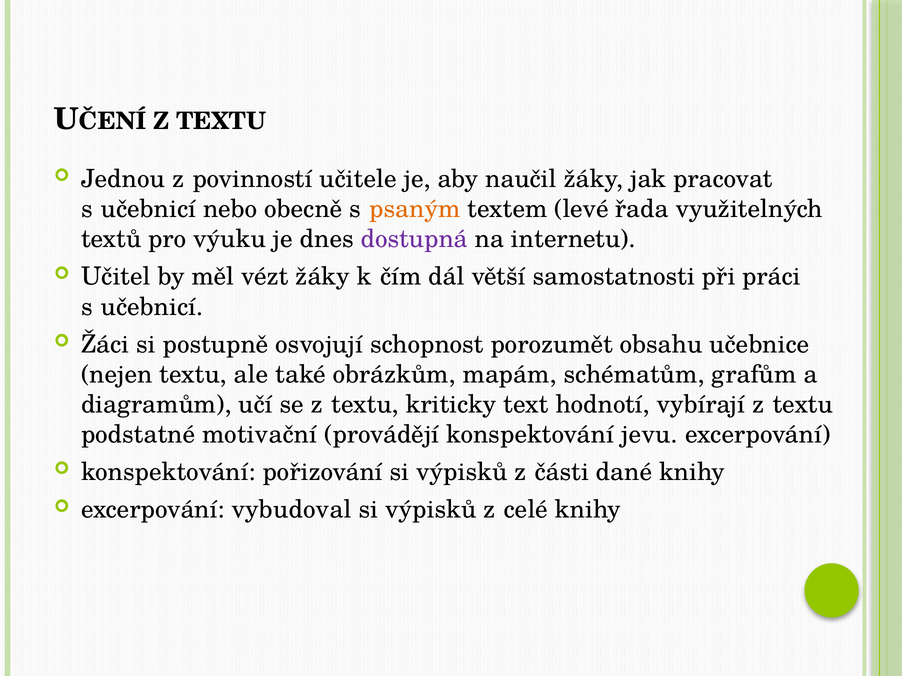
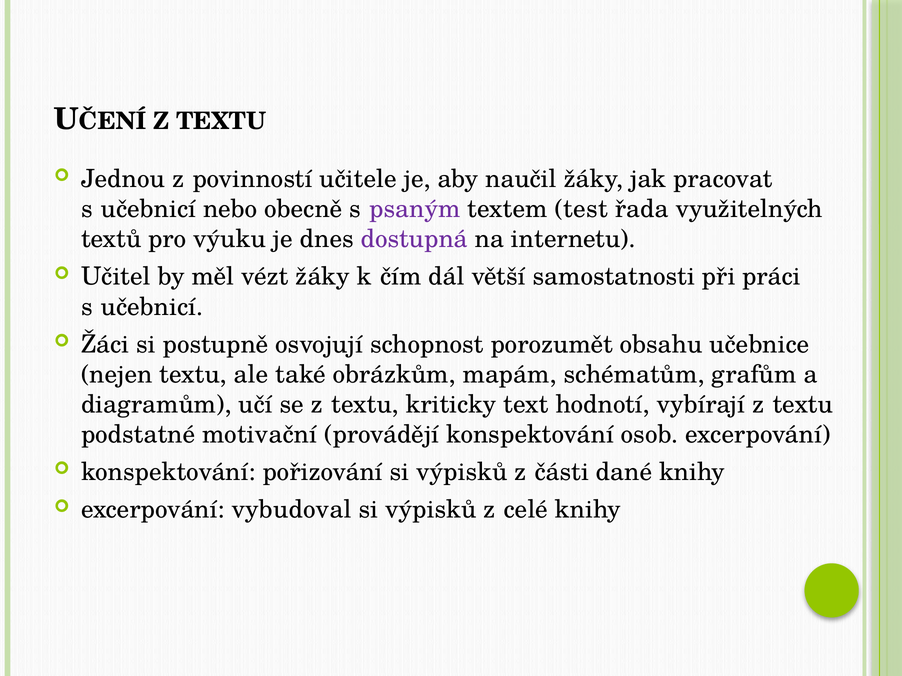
psaným colour: orange -> purple
levé: levé -> test
jevu: jevu -> osob
